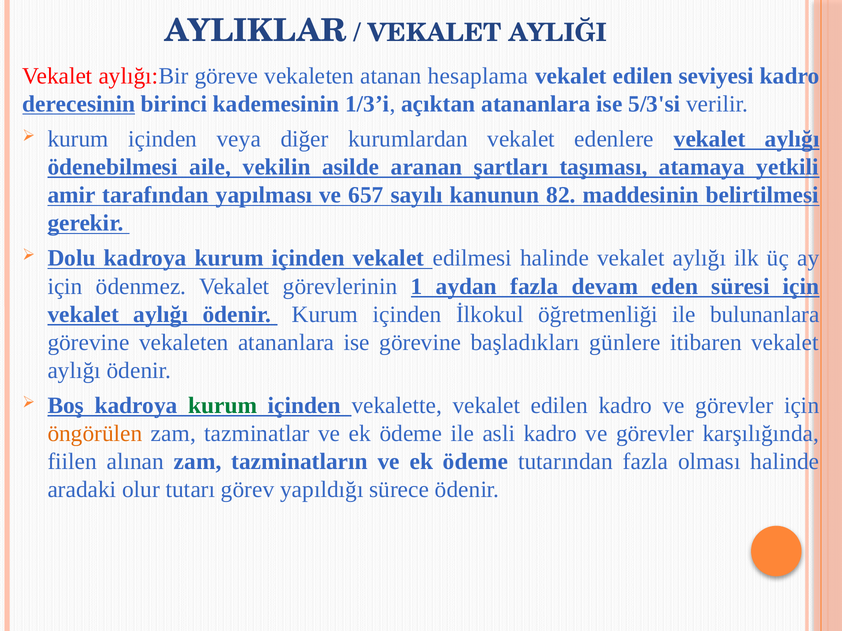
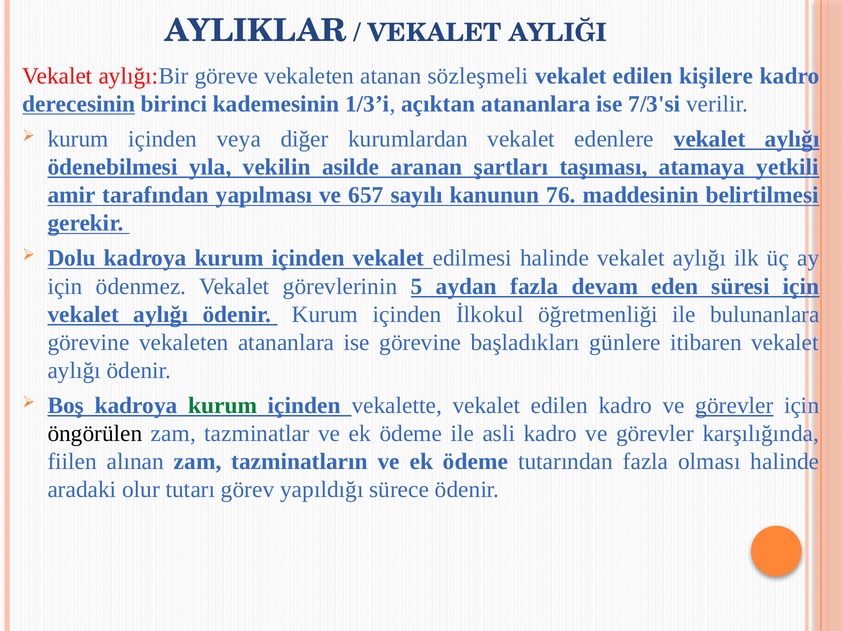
hesaplama: hesaplama -> sözleşmeli
seviyesi: seviyesi -> kişilere
5/3'si: 5/3'si -> 7/3'si
aile: aile -> yıla
82: 82 -> 76
1: 1 -> 5
görevler at (734, 406) underline: none -> present
öngörülen colour: orange -> black
